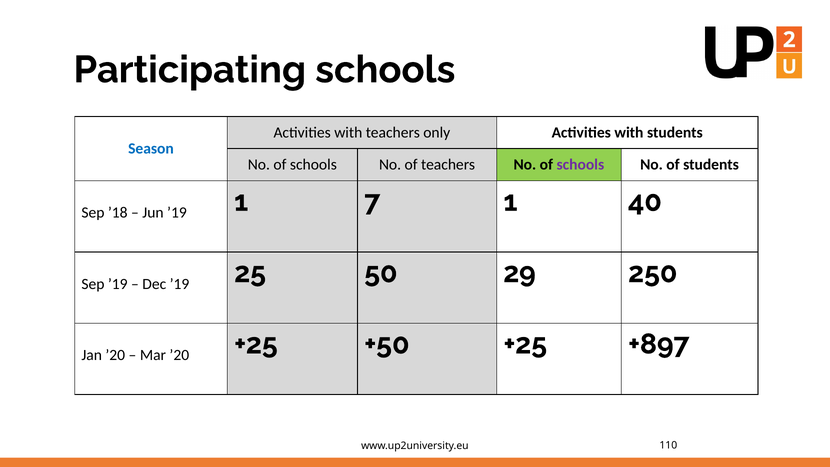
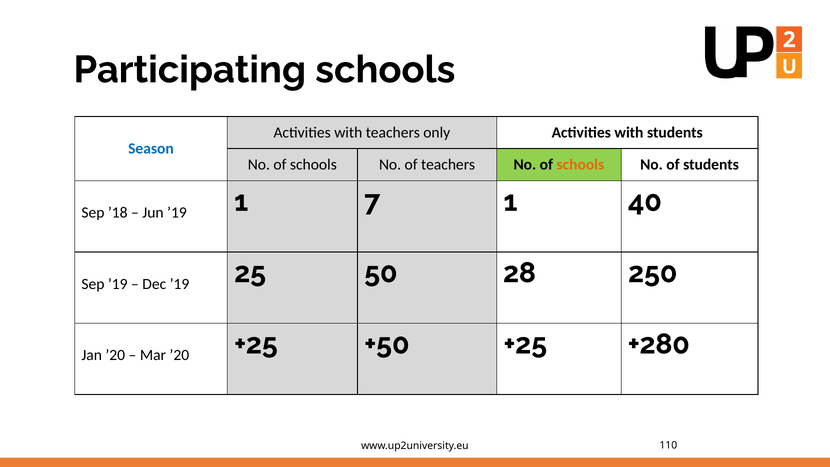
schools at (580, 165) colour: purple -> orange
29: 29 -> 28
+897: +897 -> +280
